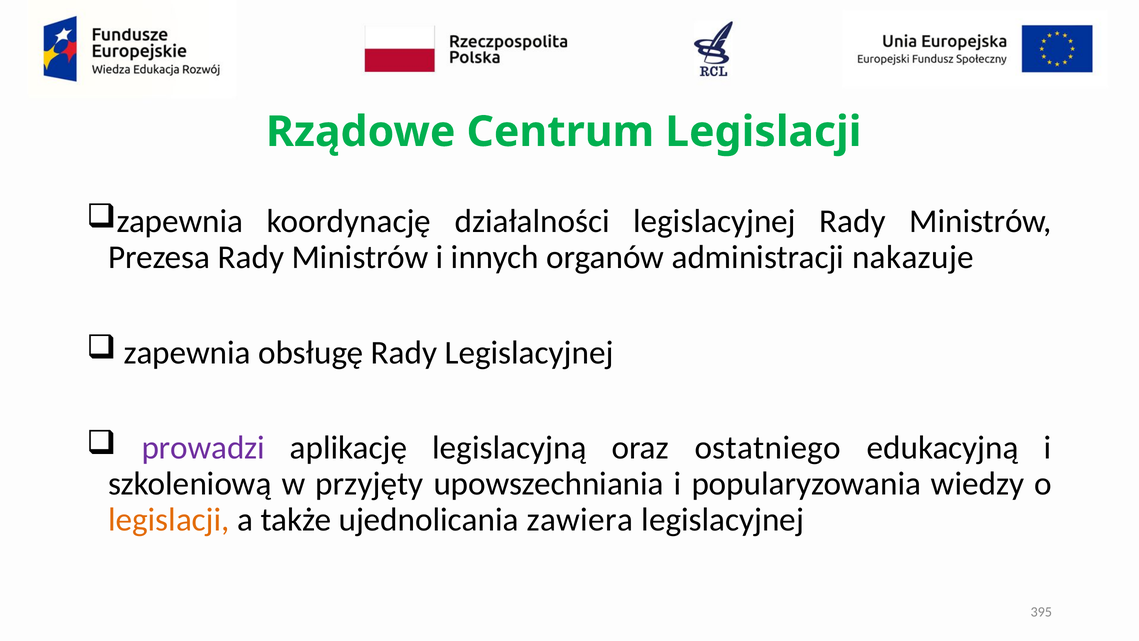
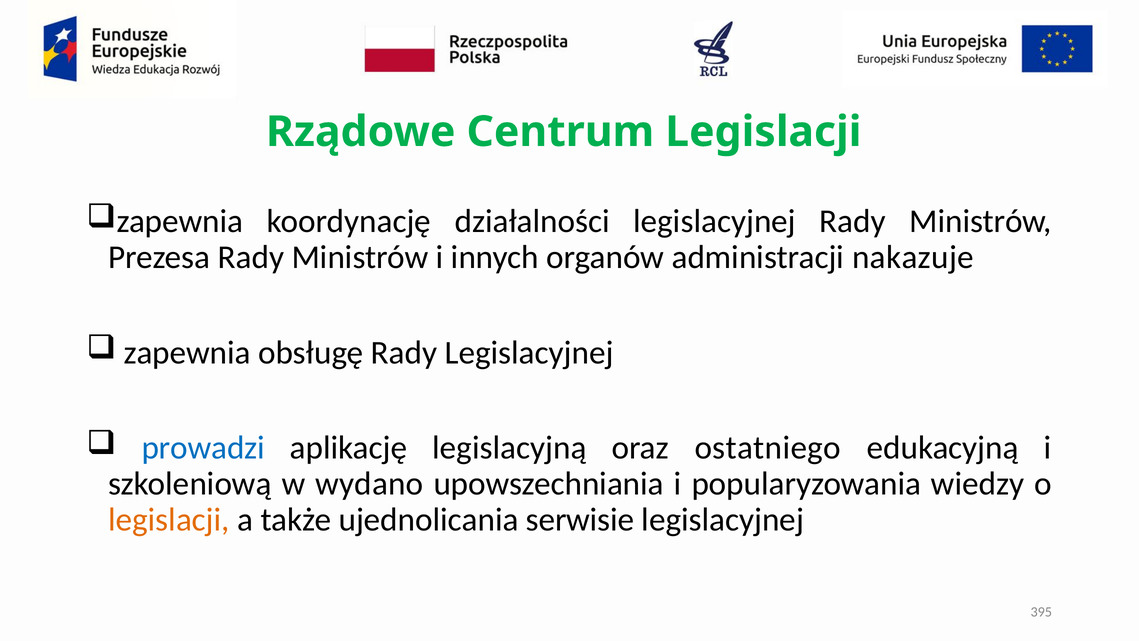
prowadzi colour: purple -> blue
przyjęty: przyjęty -> wydano
zawiera: zawiera -> serwisie
